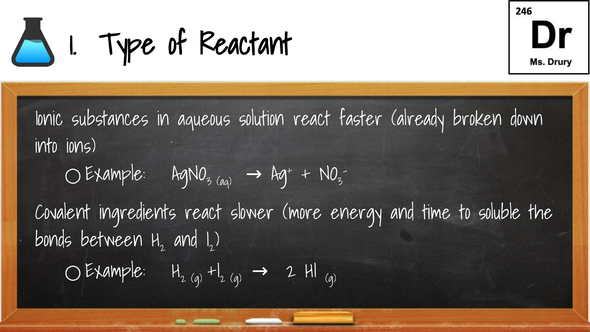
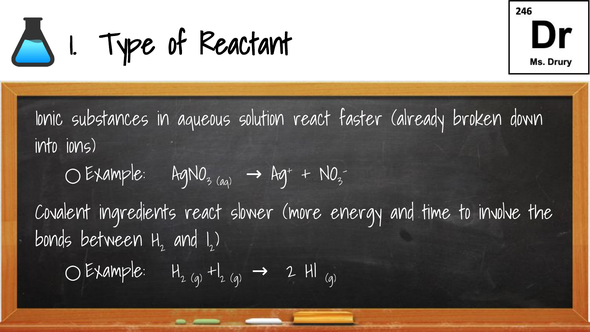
soluble: soluble -> involve
